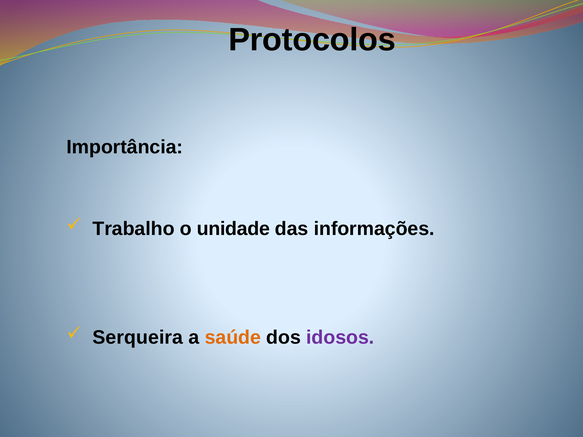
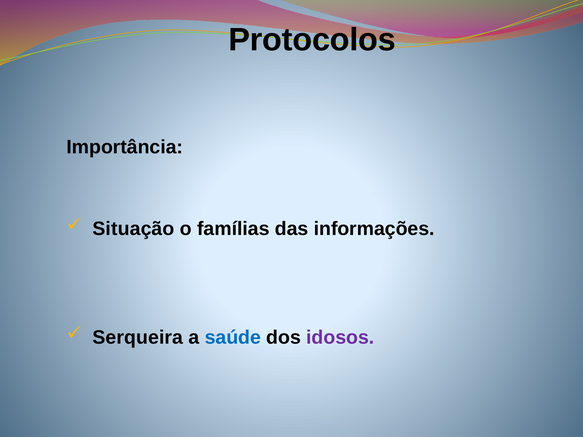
Trabalho: Trabalho -> Situação
unidade: unidade -> famílias
saúde colour: orange -> blue
